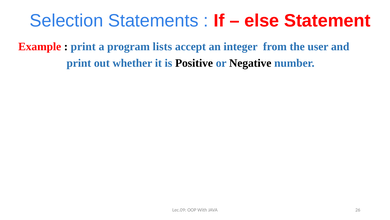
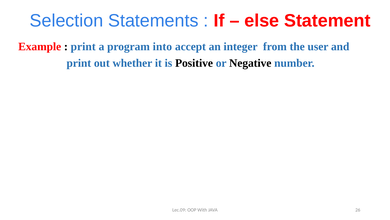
lists: lists -> into
